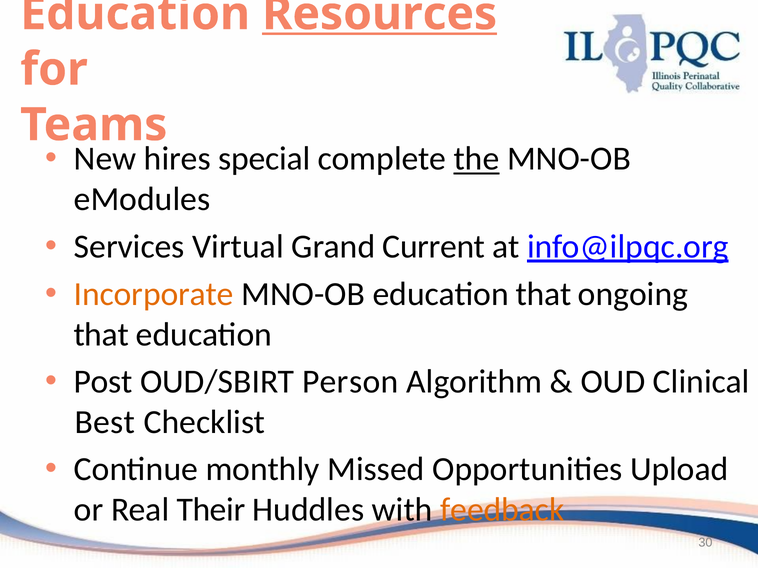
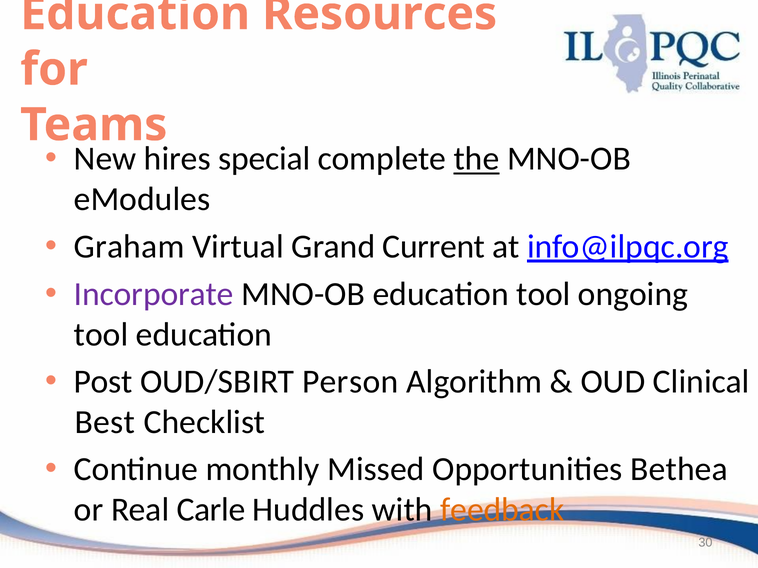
Resources underline: present -> none
Services: Services -> Graham
Incorporate colour: orange -> purple
education that: that -> tool
that at (101, 335): that -> tool
Upload: Upload -> Bethea
Their: Their -> Carle
